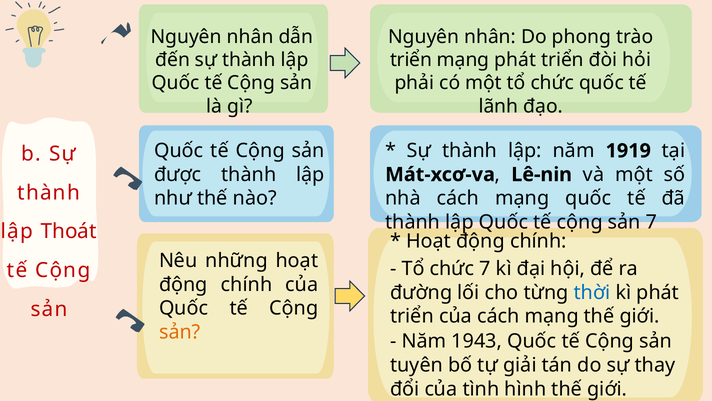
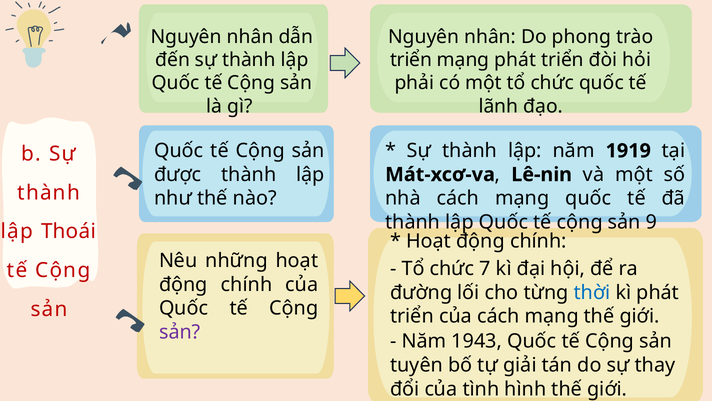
sản 7: 7 -> 9
Thoát: Thoát -> Thoái
sản at (180, 332) colour: orange -> purple
